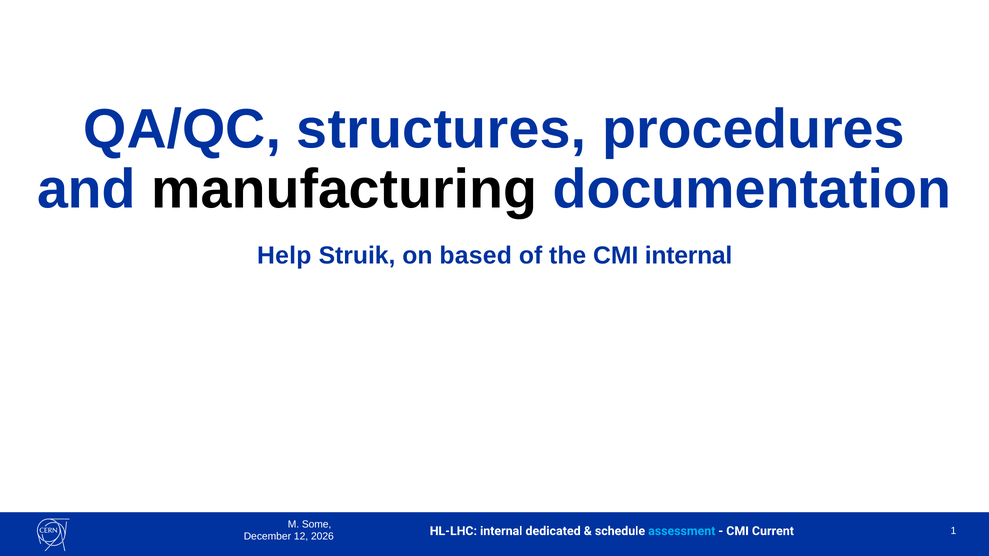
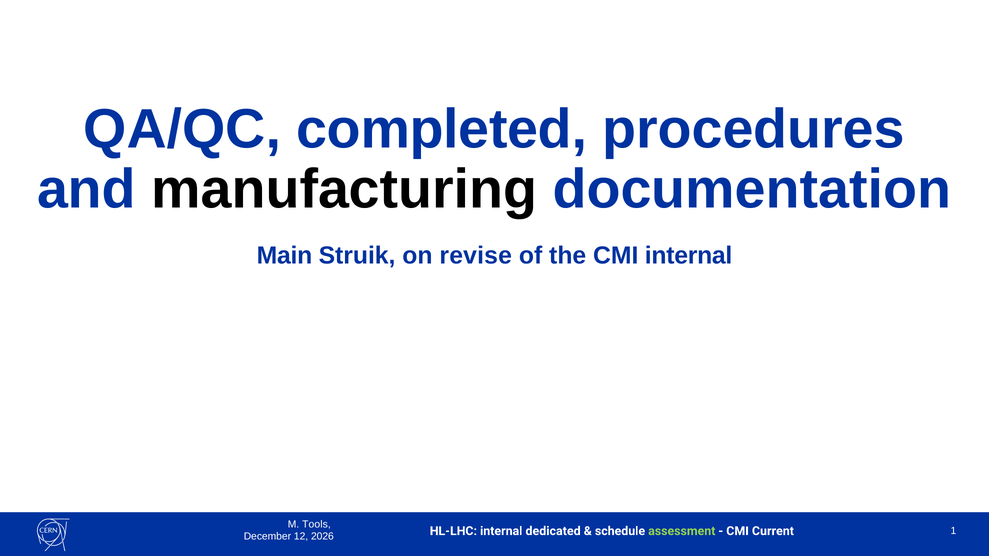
structures: structures -> completed
Help: Help -> Main
based: based -> revise
Some: Some -> Tools
assessment colour: light blue -> light green
